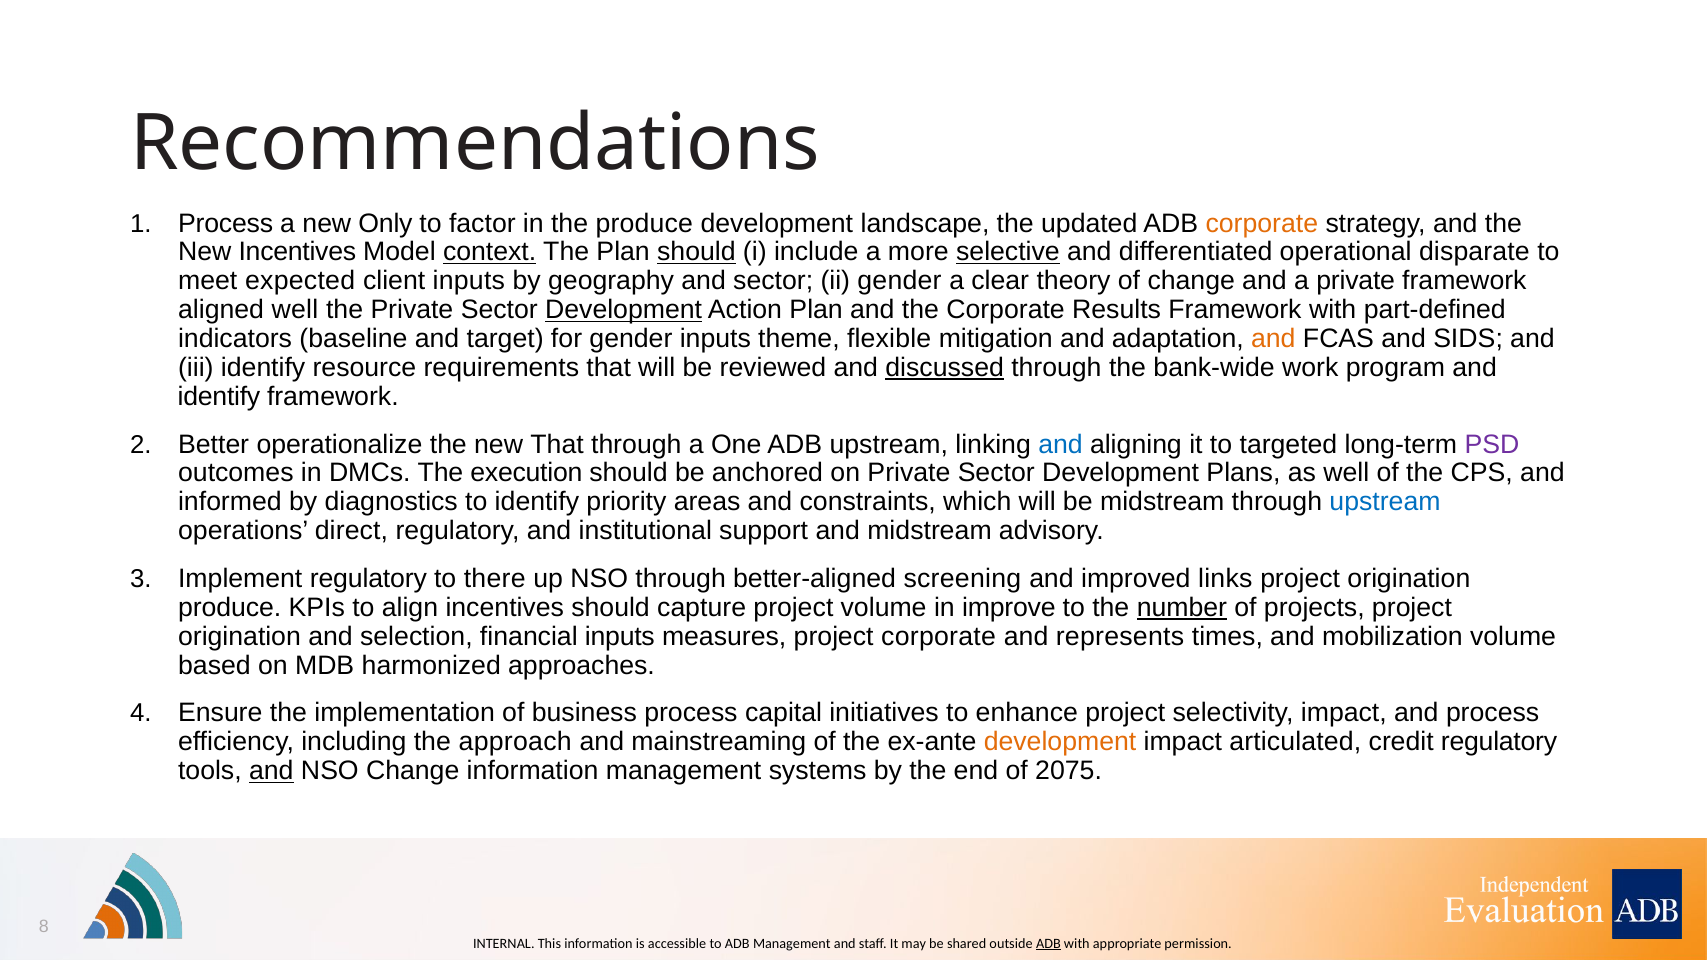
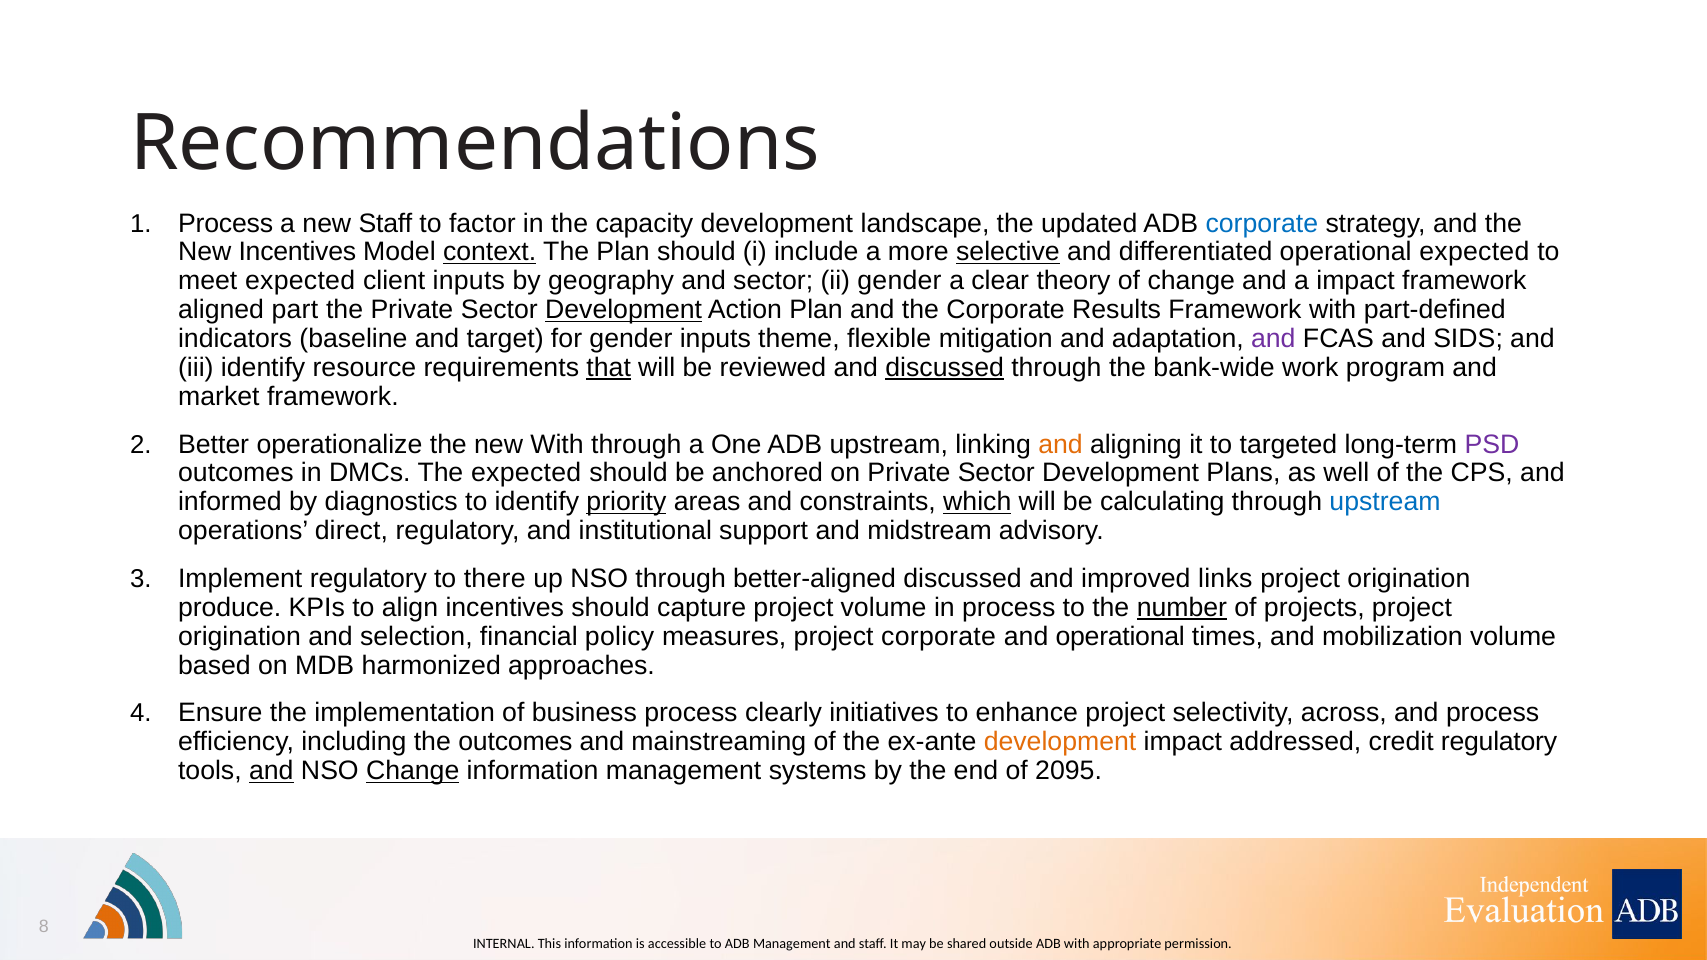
new Only: Only -> Staff
the produce: produce -> capacity
corporate at (1262, 223) colour: orange -> blue
should at (696, 252) underline: present -> none
operational disparate: disparate -> expected
a private: private -> impact
aligned well: well -> part
and at (1273, 339) colour: orange -> purple
that at (609, 368) underline: none -> present
identify at (219, 396): identify -> market
new That: That -> With
and at (1061, 444) colour: blue -> orange
The execution: execution -> expected
priority underline: none -> present
which underline: none -> present
be midstream: midstream -> calculating
better-aligned screening: screening -> discussed
in improve: improve -> process
financial inputs: inputs -> policy
and represents: represents -> operational
capital: capital -> clearly
selectivity impact: impact -> across
the approach: approach -> outcomes
articulated: articulated -> addressed
Change at (413, 771) underline: none -> present
2075: 2075 -> 2095
ADB at (1048, 944) underline: present -> none
